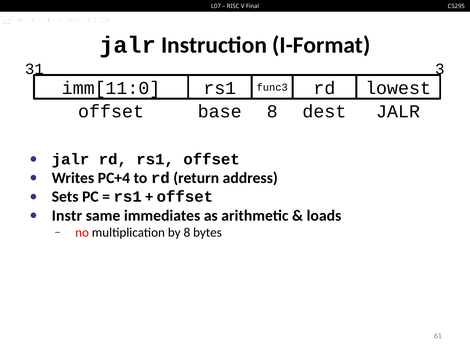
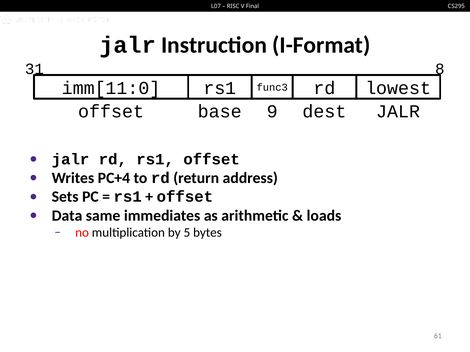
3: 3 -> 8
offset 8: 8 -> 9
Instr: Instr -> Data
by 8: 8 -> 5
